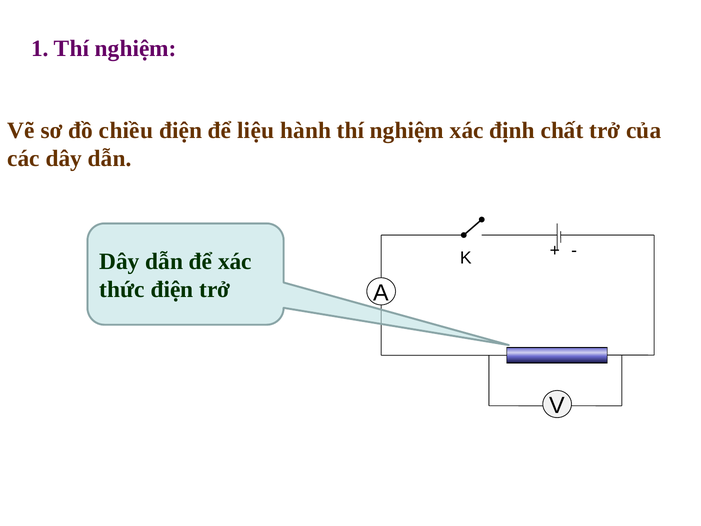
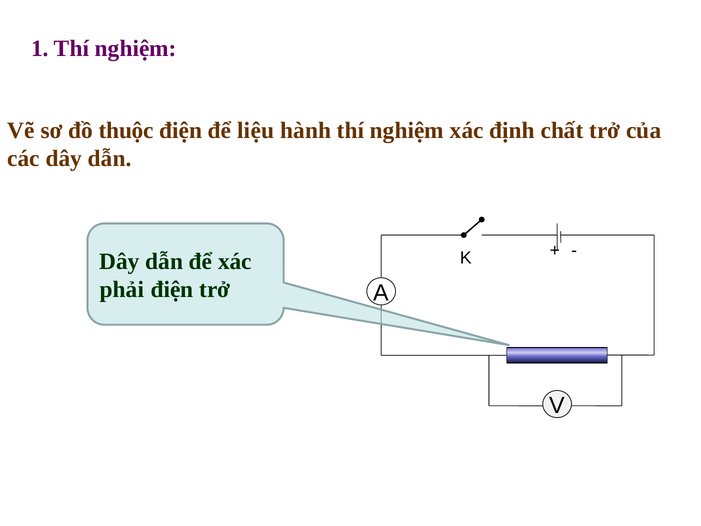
chiều: chiều -> thuộc
thức: thức -> phải
